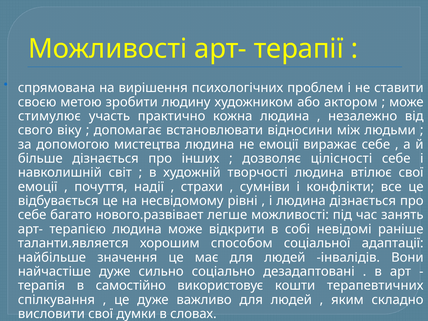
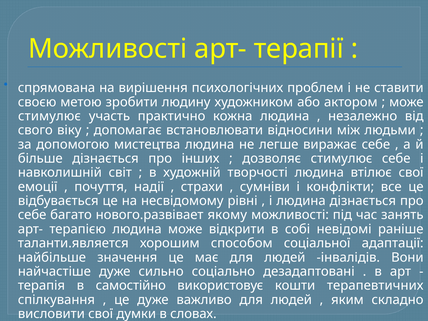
не емоції: емоції -> легше
дозволяє цілісності: цілісності -> стимулює
легше: легше -> якому
